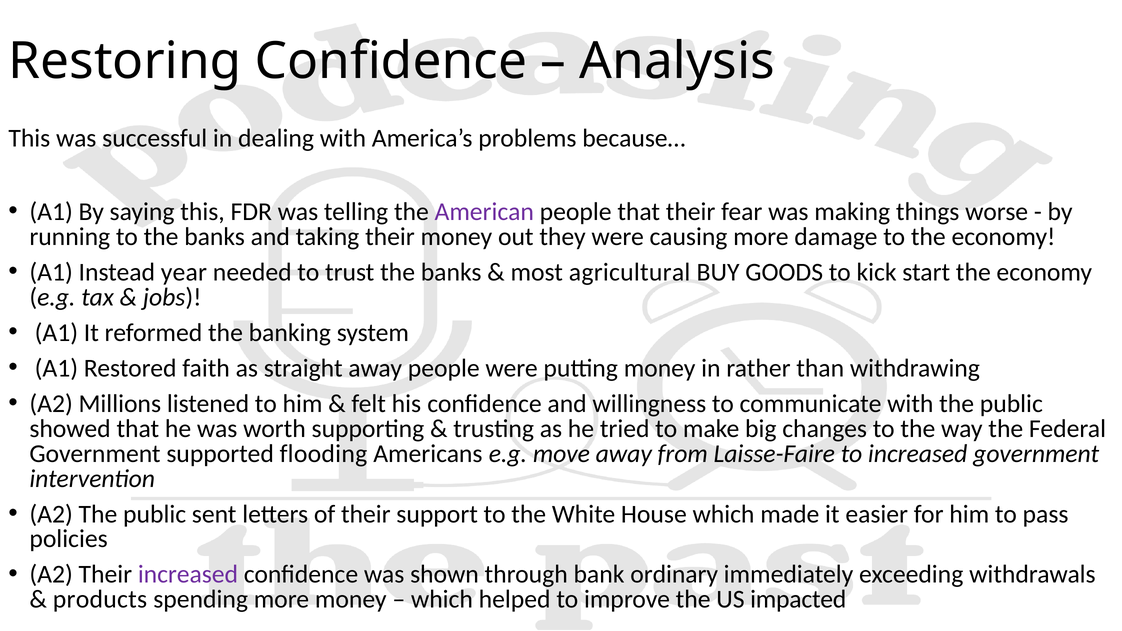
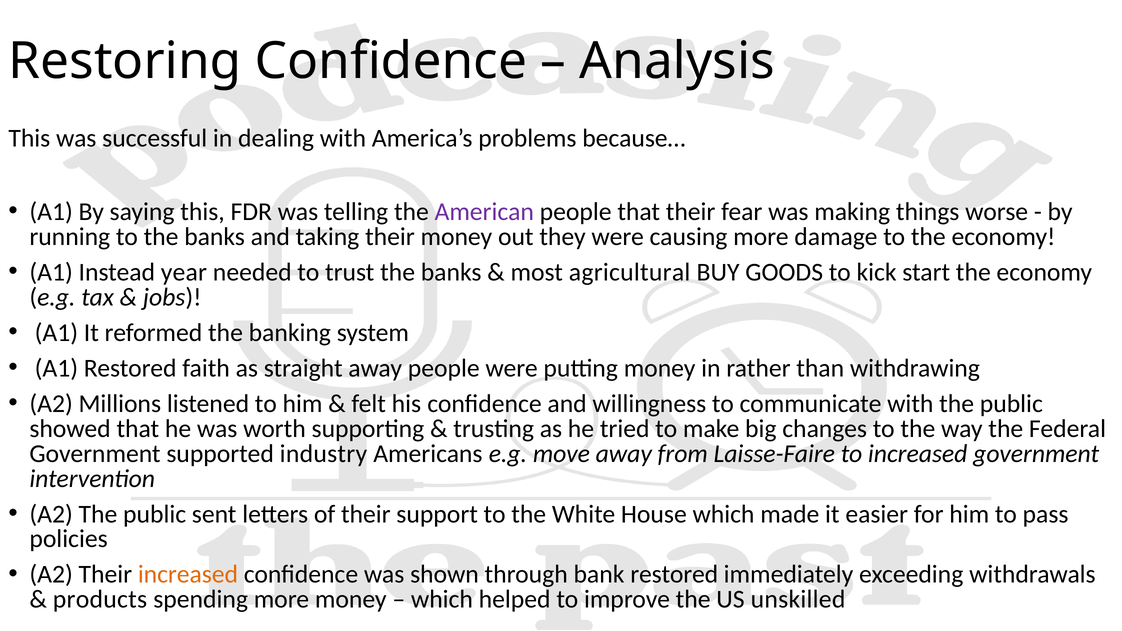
flooding: flooding -> industry
increased at (188, 575) colour: purple -> orange
bank ordinary: ordinary -> restored
impacted: impacted -> unskilled
